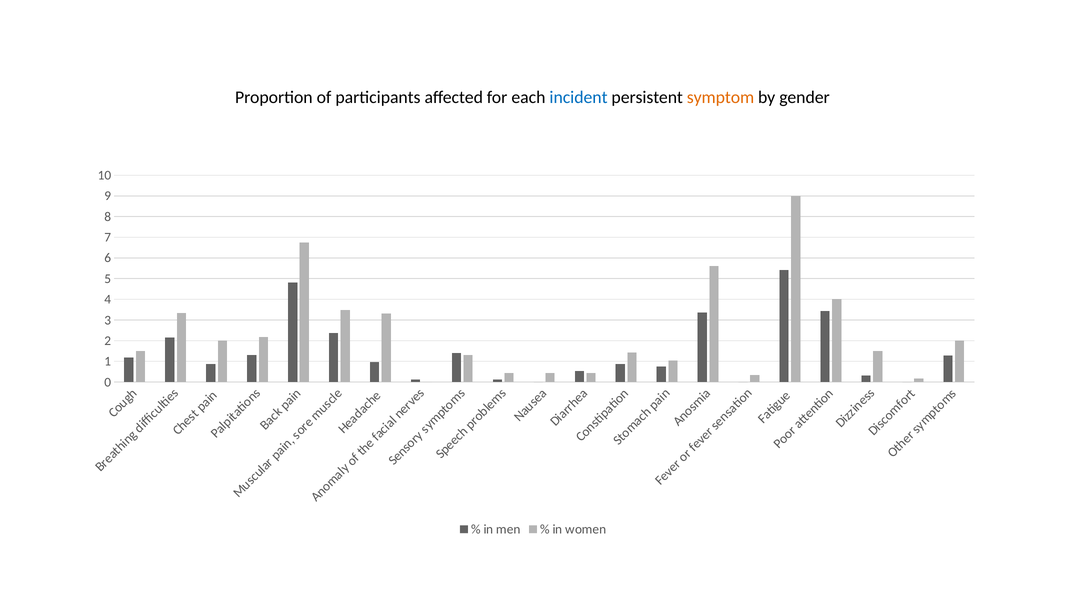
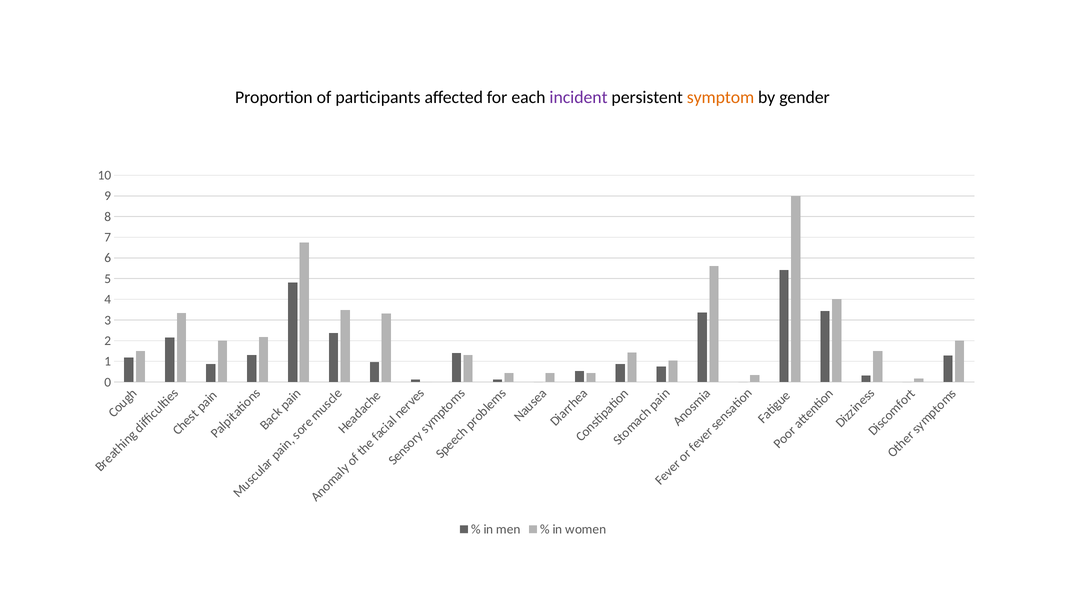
incident colour: blue -> purple
